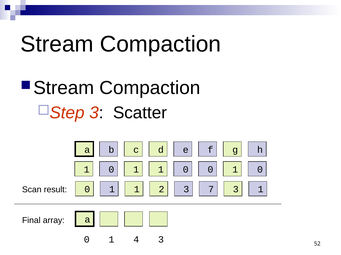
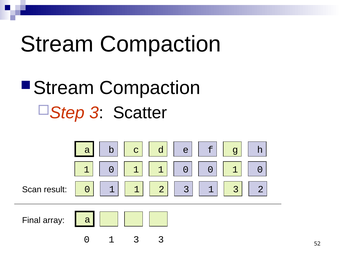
7 at (211, 190): 7 -> 1
3 1: 1 -> 2
1 4: 4 -> 3
